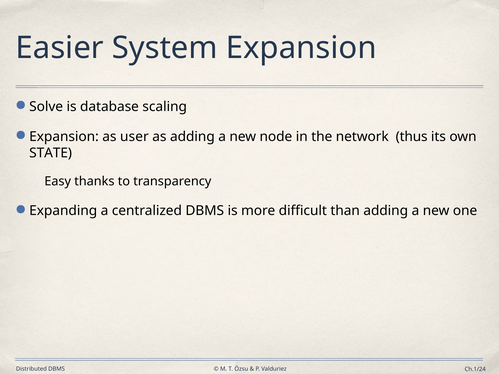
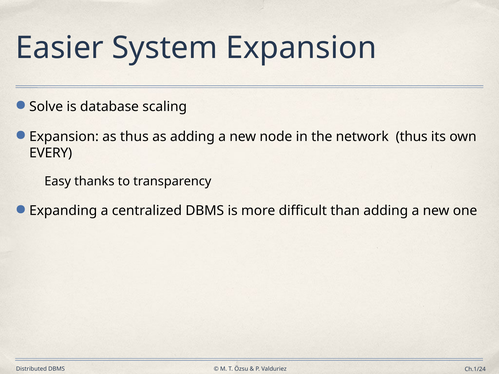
as user: user -> thus
STATE: STATE -> EVERY
